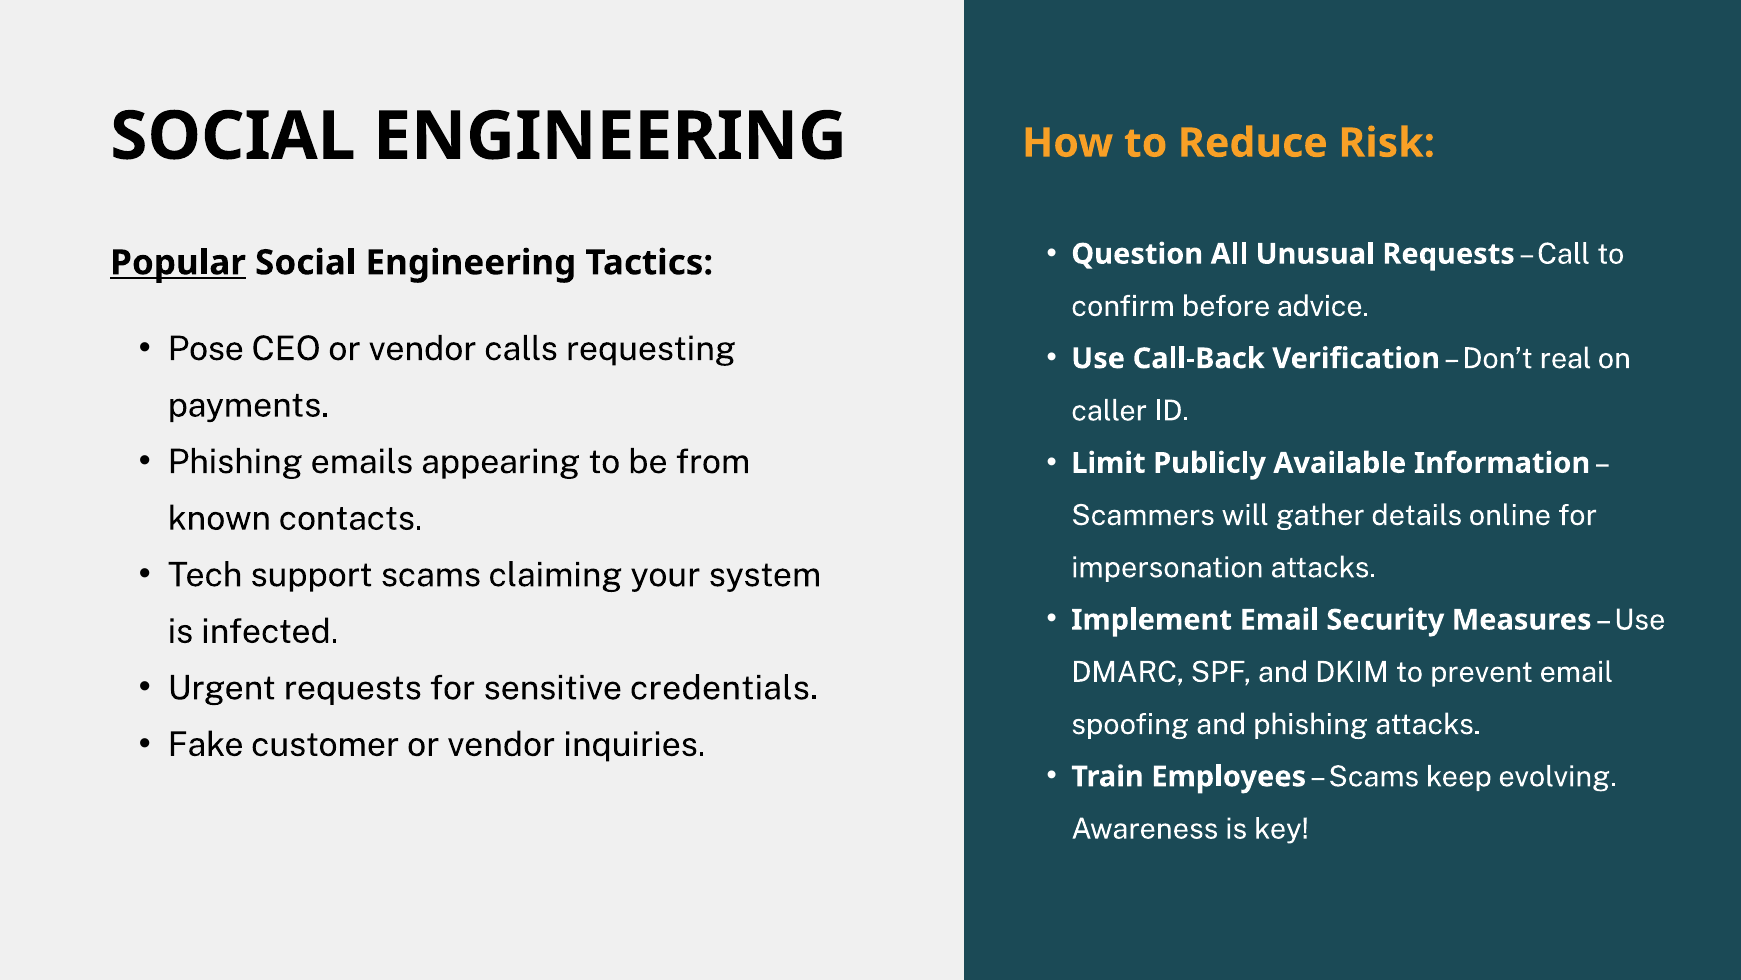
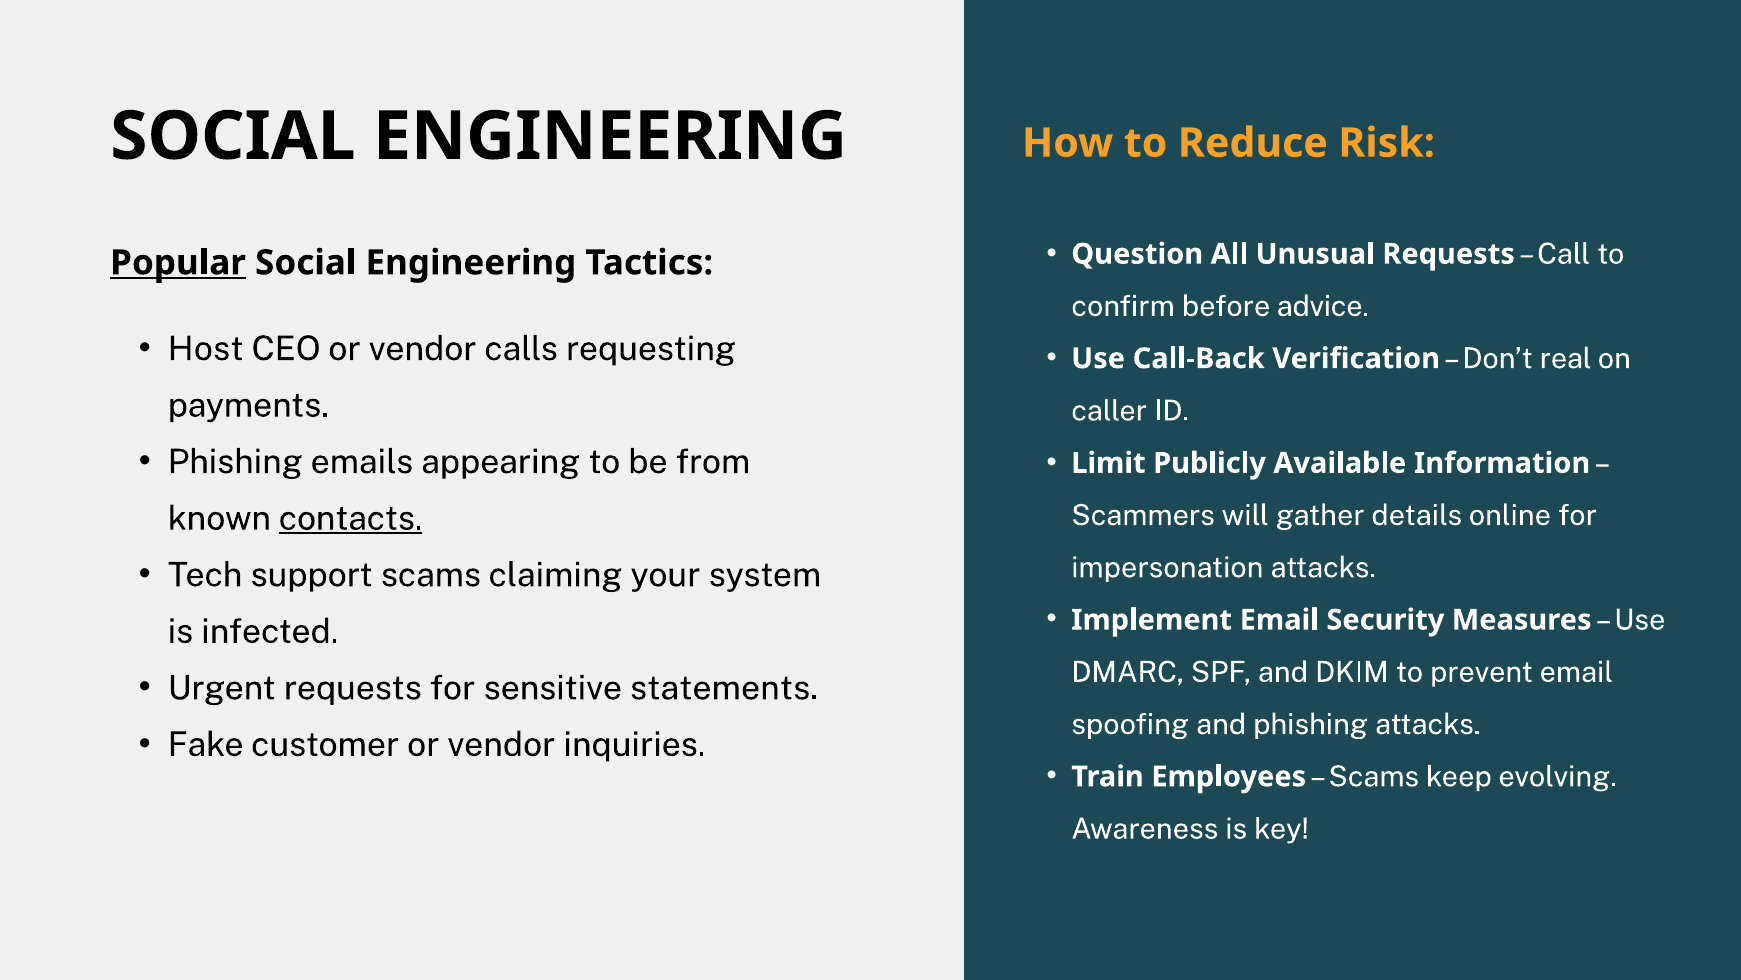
Pose: Pose -> Host
contacts underline: none -> present
credentials: credentials -> statements
